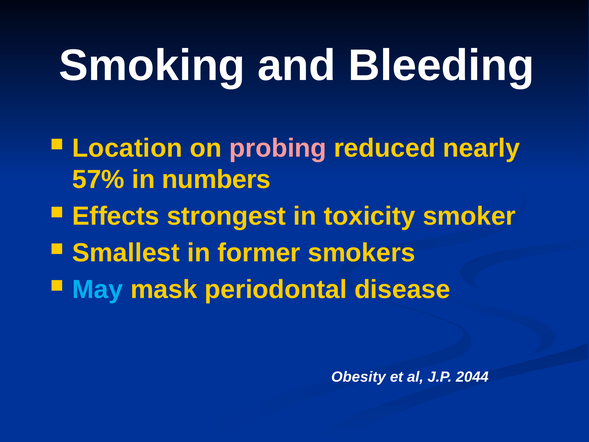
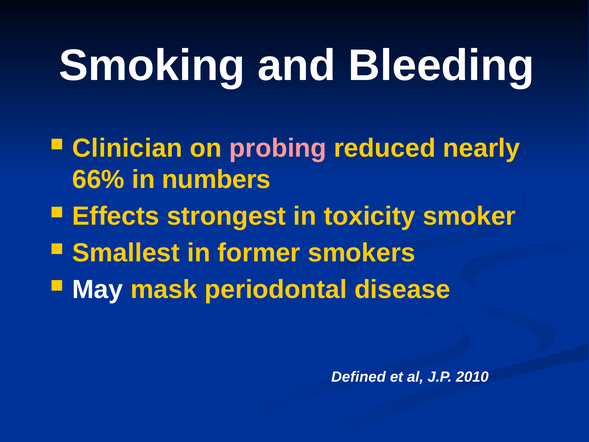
Location: Location -> Clinician
57%: 57% -> 66%
May colour: light blue -> white
Obesity: Obesity -> Defined
2044: 2044 -> 2010
